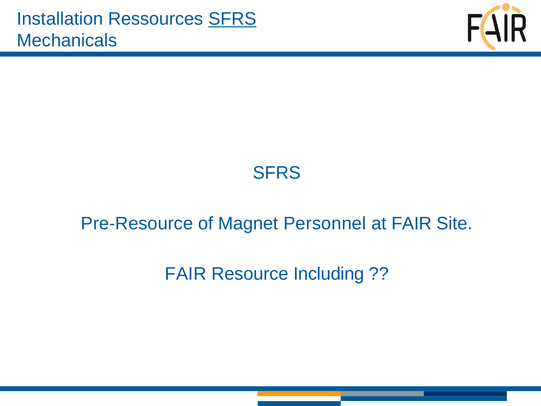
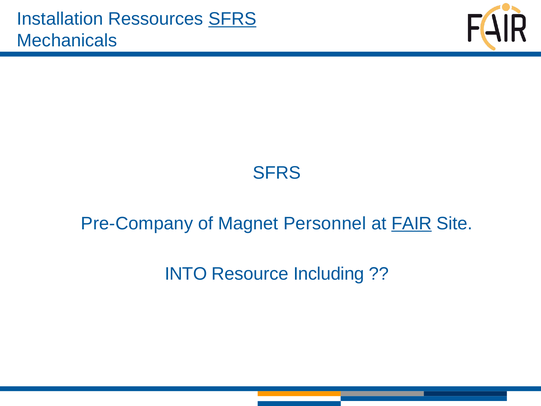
Pre-Resource: Pre-Resource -> Pre-Company
FAIR at (412, 223) underline: none -> present
FAIR at (186, 274): FAIR -> INTO
